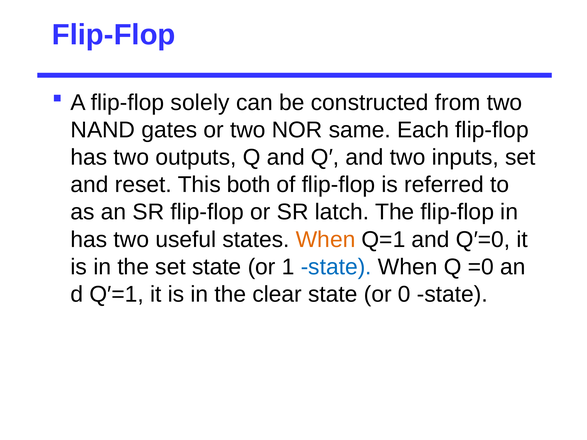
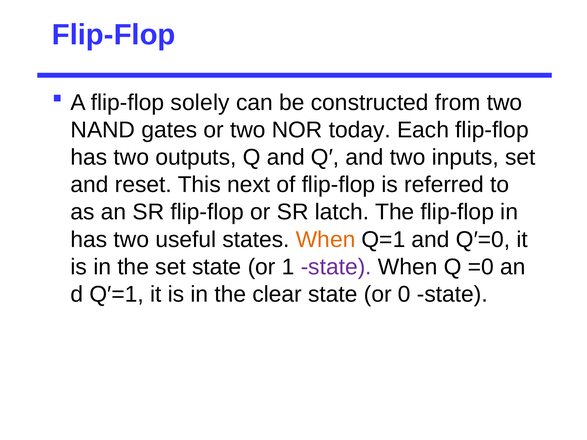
same: same -> today
both: both -> next
state at (336, 267) colour: blue -> purple
